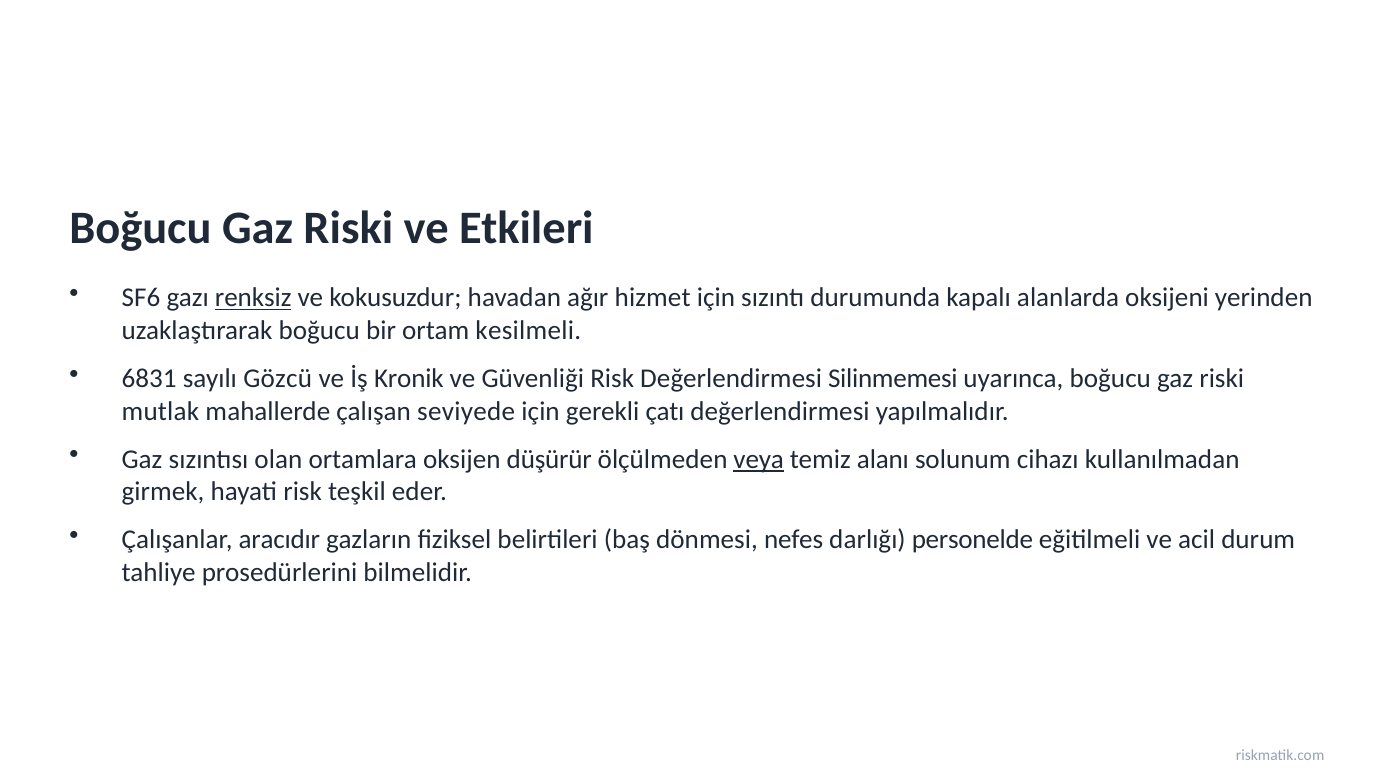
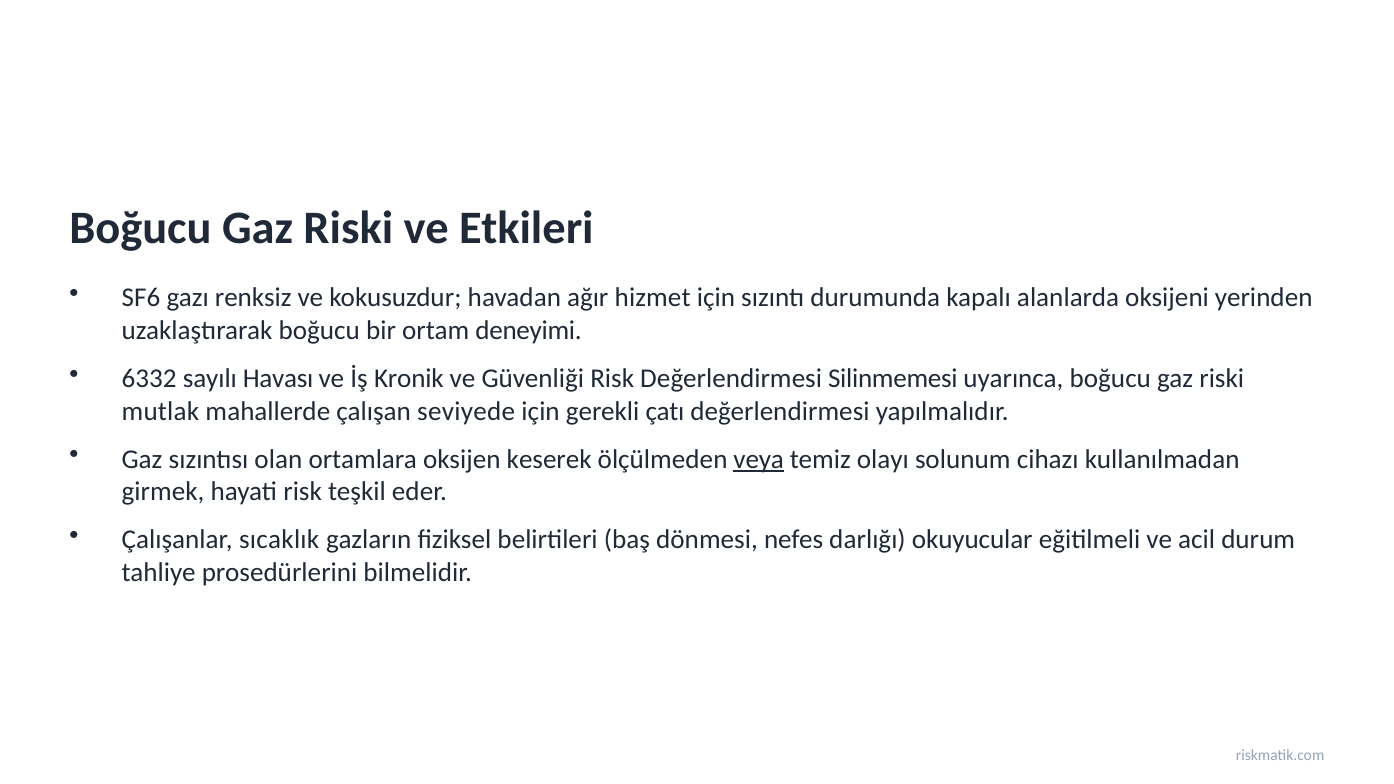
renksiz underline: present -> none
kesilmeli: kesilmeli -> deneyimi
6831: 6831 -> 6332
Gözcü: Gözcü -> Havası
düşürür: düşürür -> keserek
alanı: alanı -> olayı
aracıdır: aracıdır -> sıcaklık
personelde: personelde -> okuyucular
